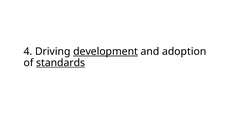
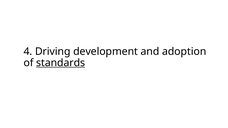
development underline: present -> none
